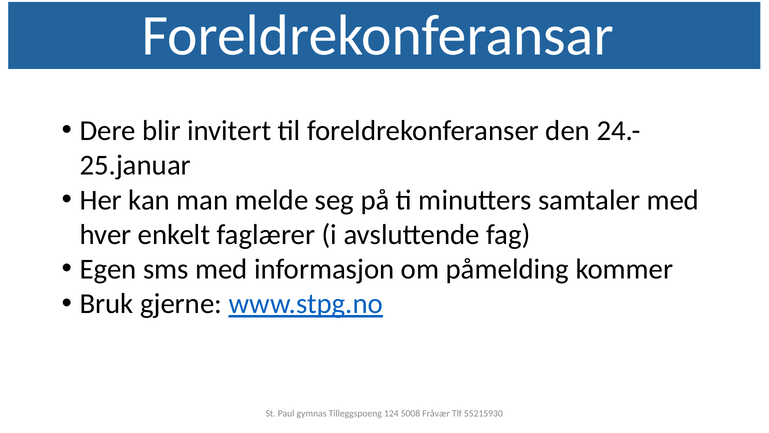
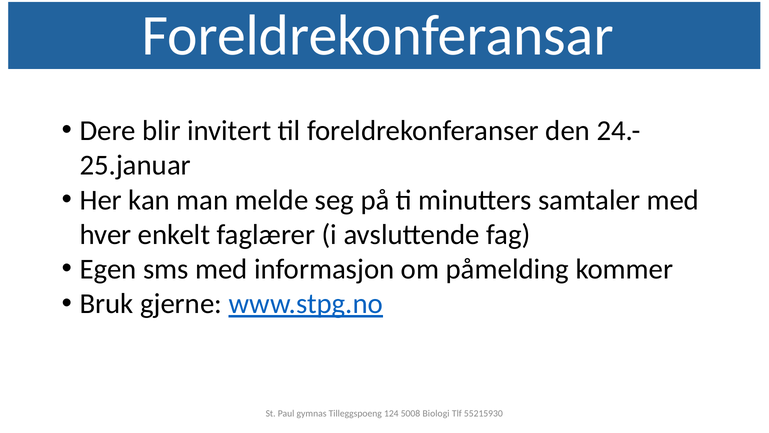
Fråvær: Fråvær -> Biologi
